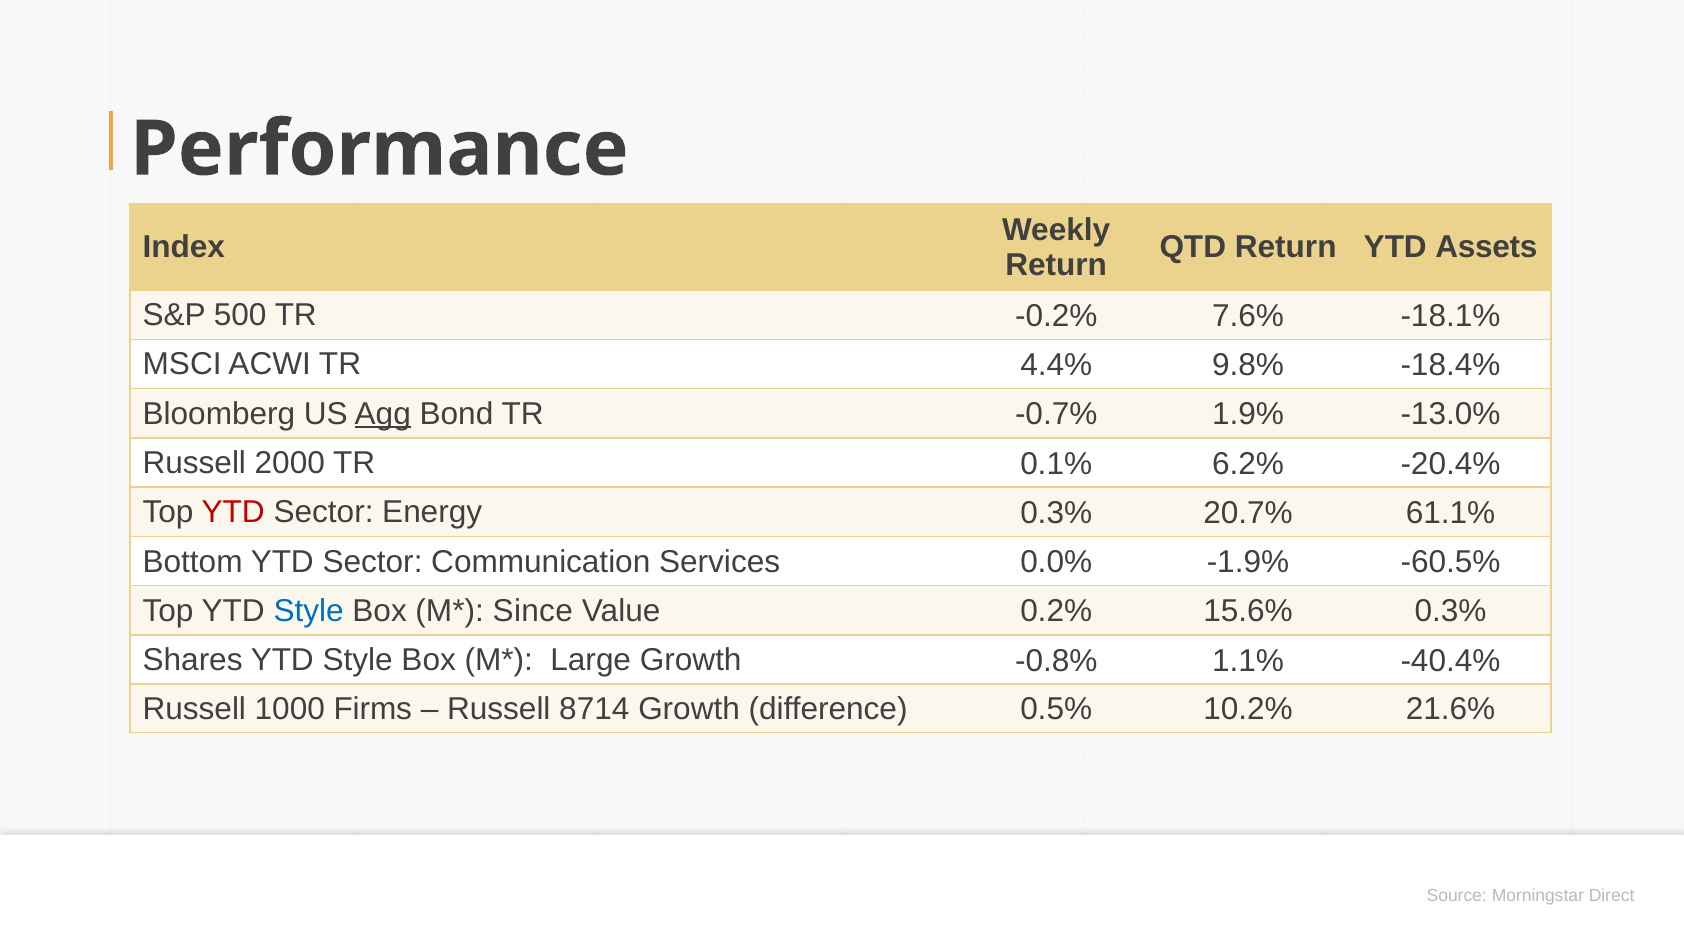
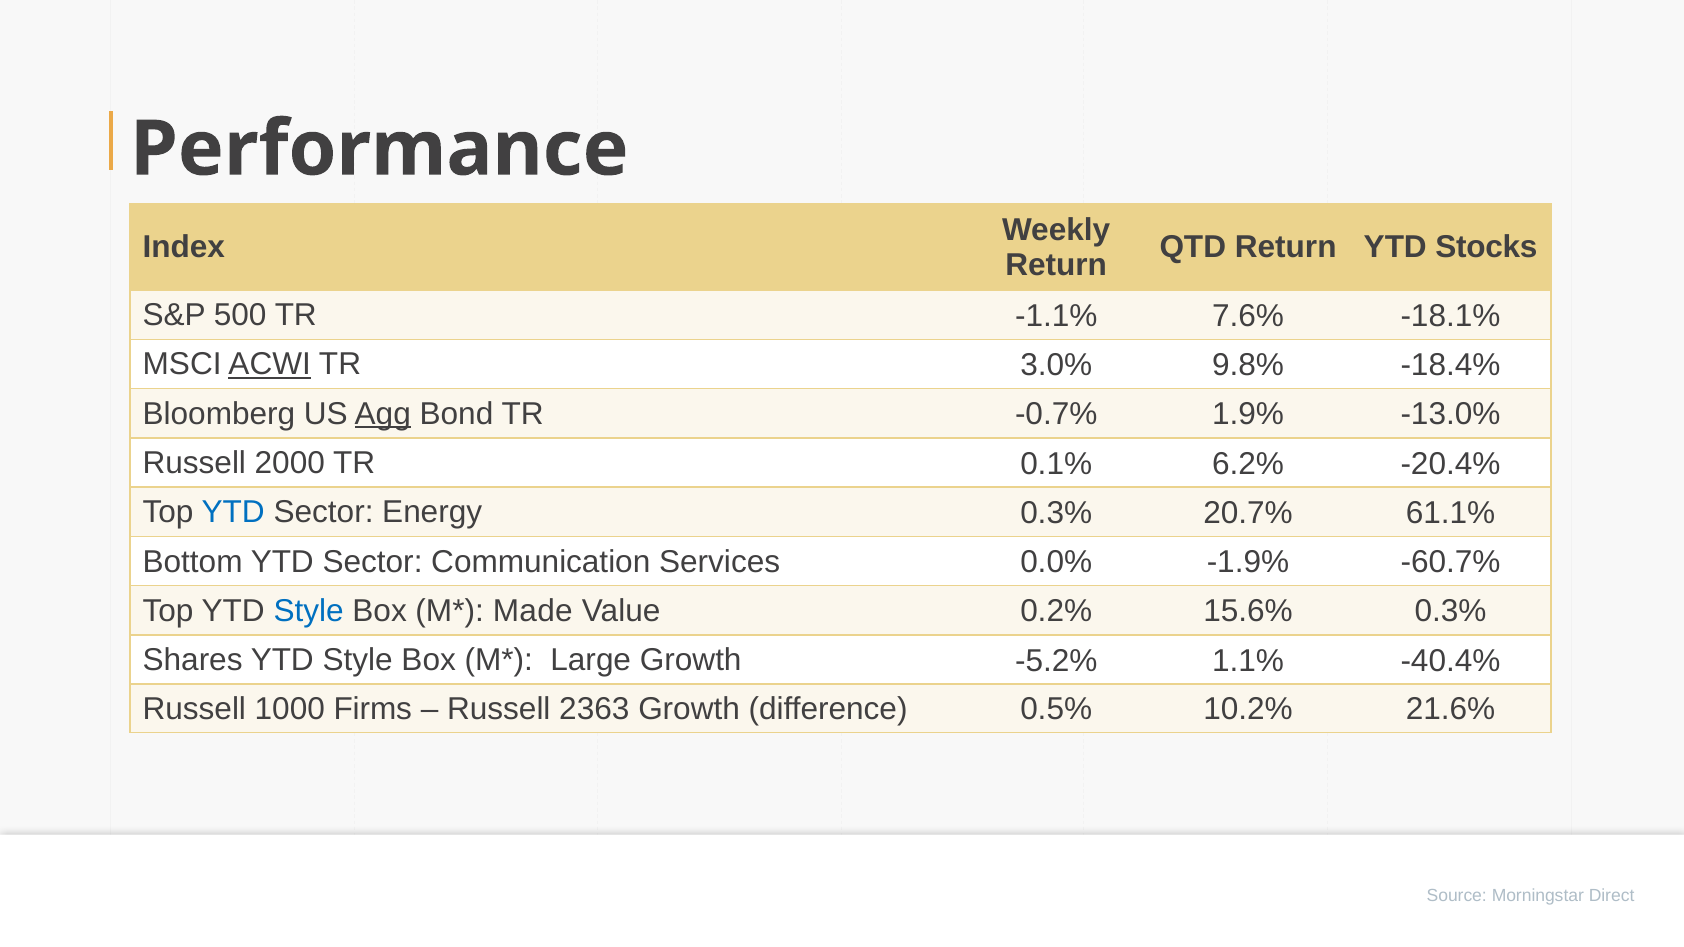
Assets: Assets -> Stocks
-0.2%: -0.2% -> -1.1%
ACWI underline: none -> present
4.4%: 4.4% -> 3.0%
YTD at (233, 512) colour: red -> blue
-60.5%: -60.5% -> -60.7%
Since: Since -> Made
-0.8%: -0.8% -> -5.2%
8714: 8714 -> 2363
